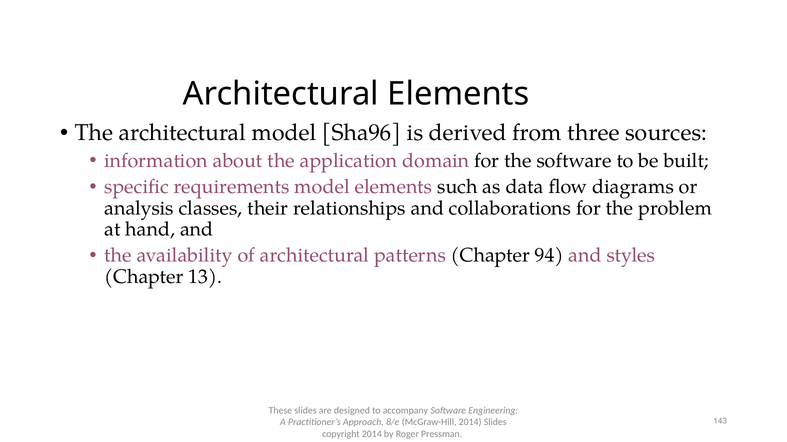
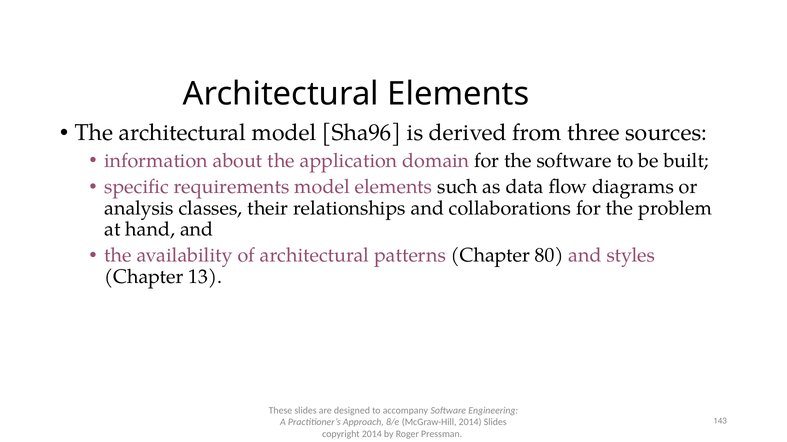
94: 94 -> 80
